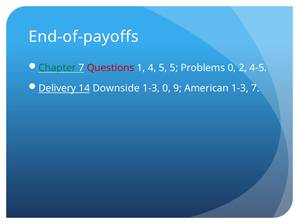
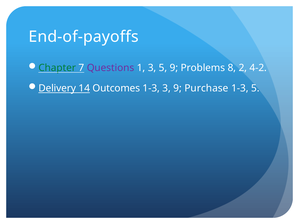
Questions colour: red -> purple
1 4: 4 -> 3
5 5: 5 -> 9
Problems 0: 0 -> 8
4-5: 4-5 -> 4-2
Downside: Downside -> Outcomes
1-3 0: 0 -> 3
American: American -> Purchase
1-3 7: 7 -> 5
